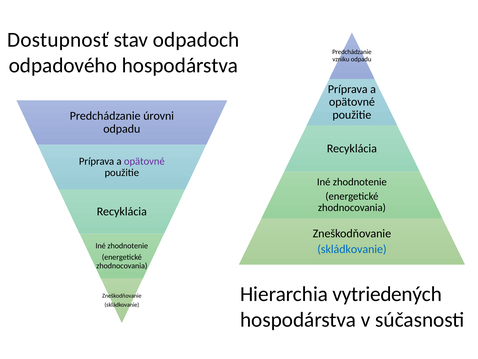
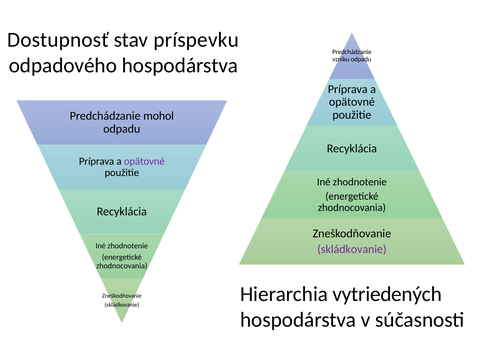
odpadoch: odpadoch -> príspevku
úrovni: úrovni -> mohol
skládkovanie at (352, 249) colour: blue -> purple
